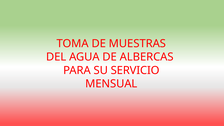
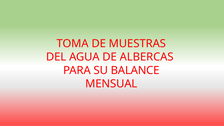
SERVICIO: SERVICIO -> BALANCE
